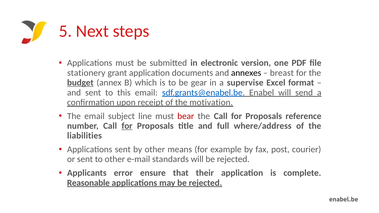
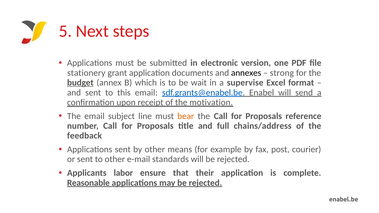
breast: breast -> strong
gear: gear -> wait
bear colour: red -> orange
for at (127, 126) underline: present -> none
where/address: where/address -> chains/address
liabilities: liabilities -> feedback
error: error -> labor
